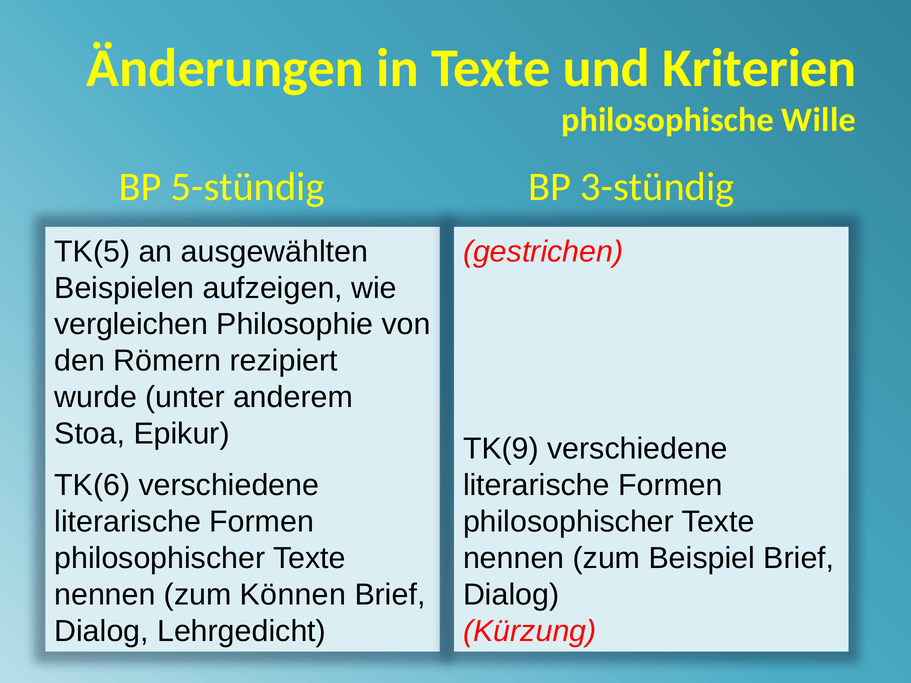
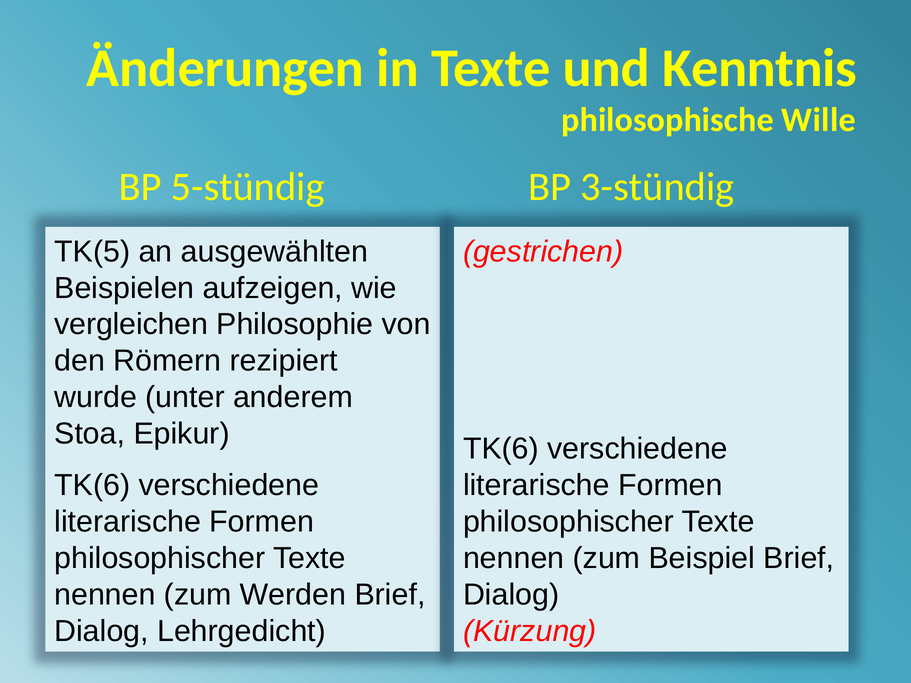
Kriterien: Kriterien -> Kenntnis
TK(9 at (501, 449): TK(9 -> TK(6
Können: Können -> Werden
